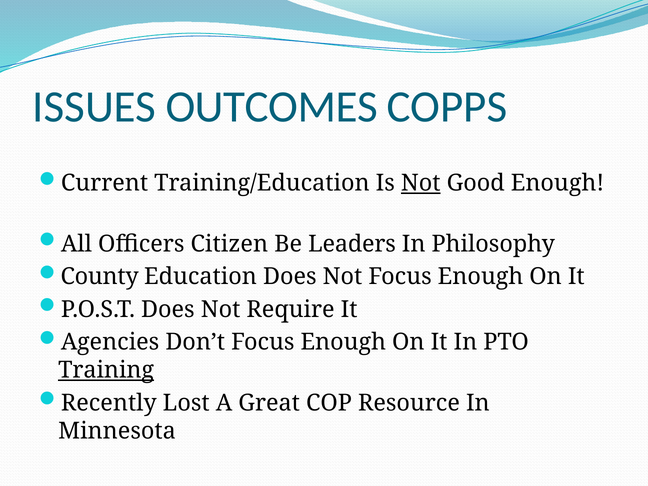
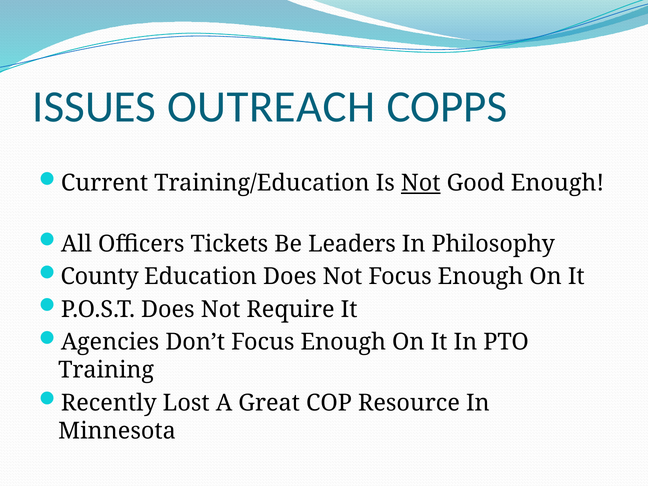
OUTCOMES: OUTCOMES -> OUTREACH
Citizen: Citizen -> Tickets
Training underline: present -> none
